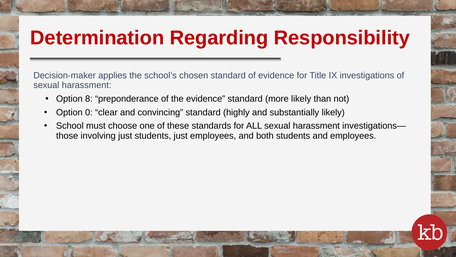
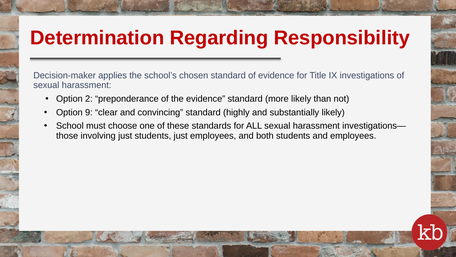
8: 8 -> 2
0: 0 -> 9
